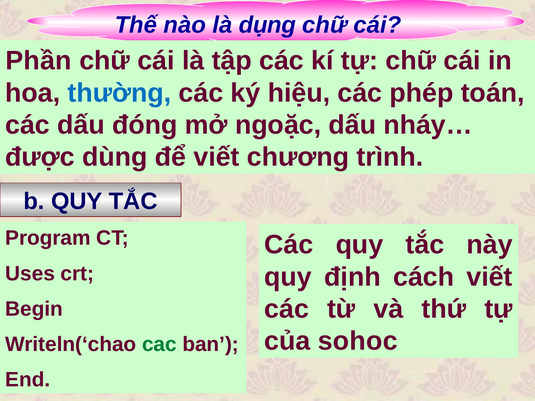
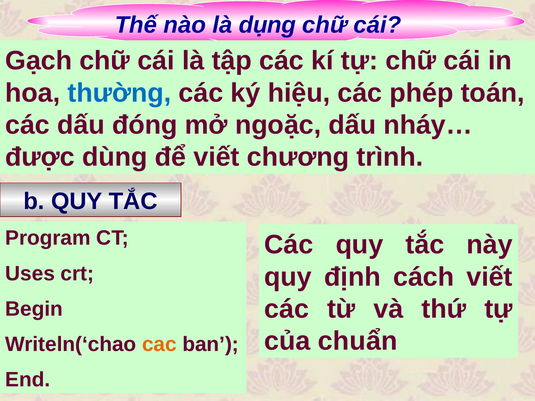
Phần: Phần -> Gạch
sohoc: sohoc -> chuẩn
cac colour: green -> orange
